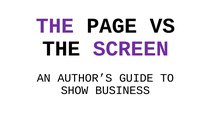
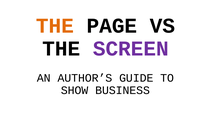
THE at (55, 26) colour: purple -> orange
